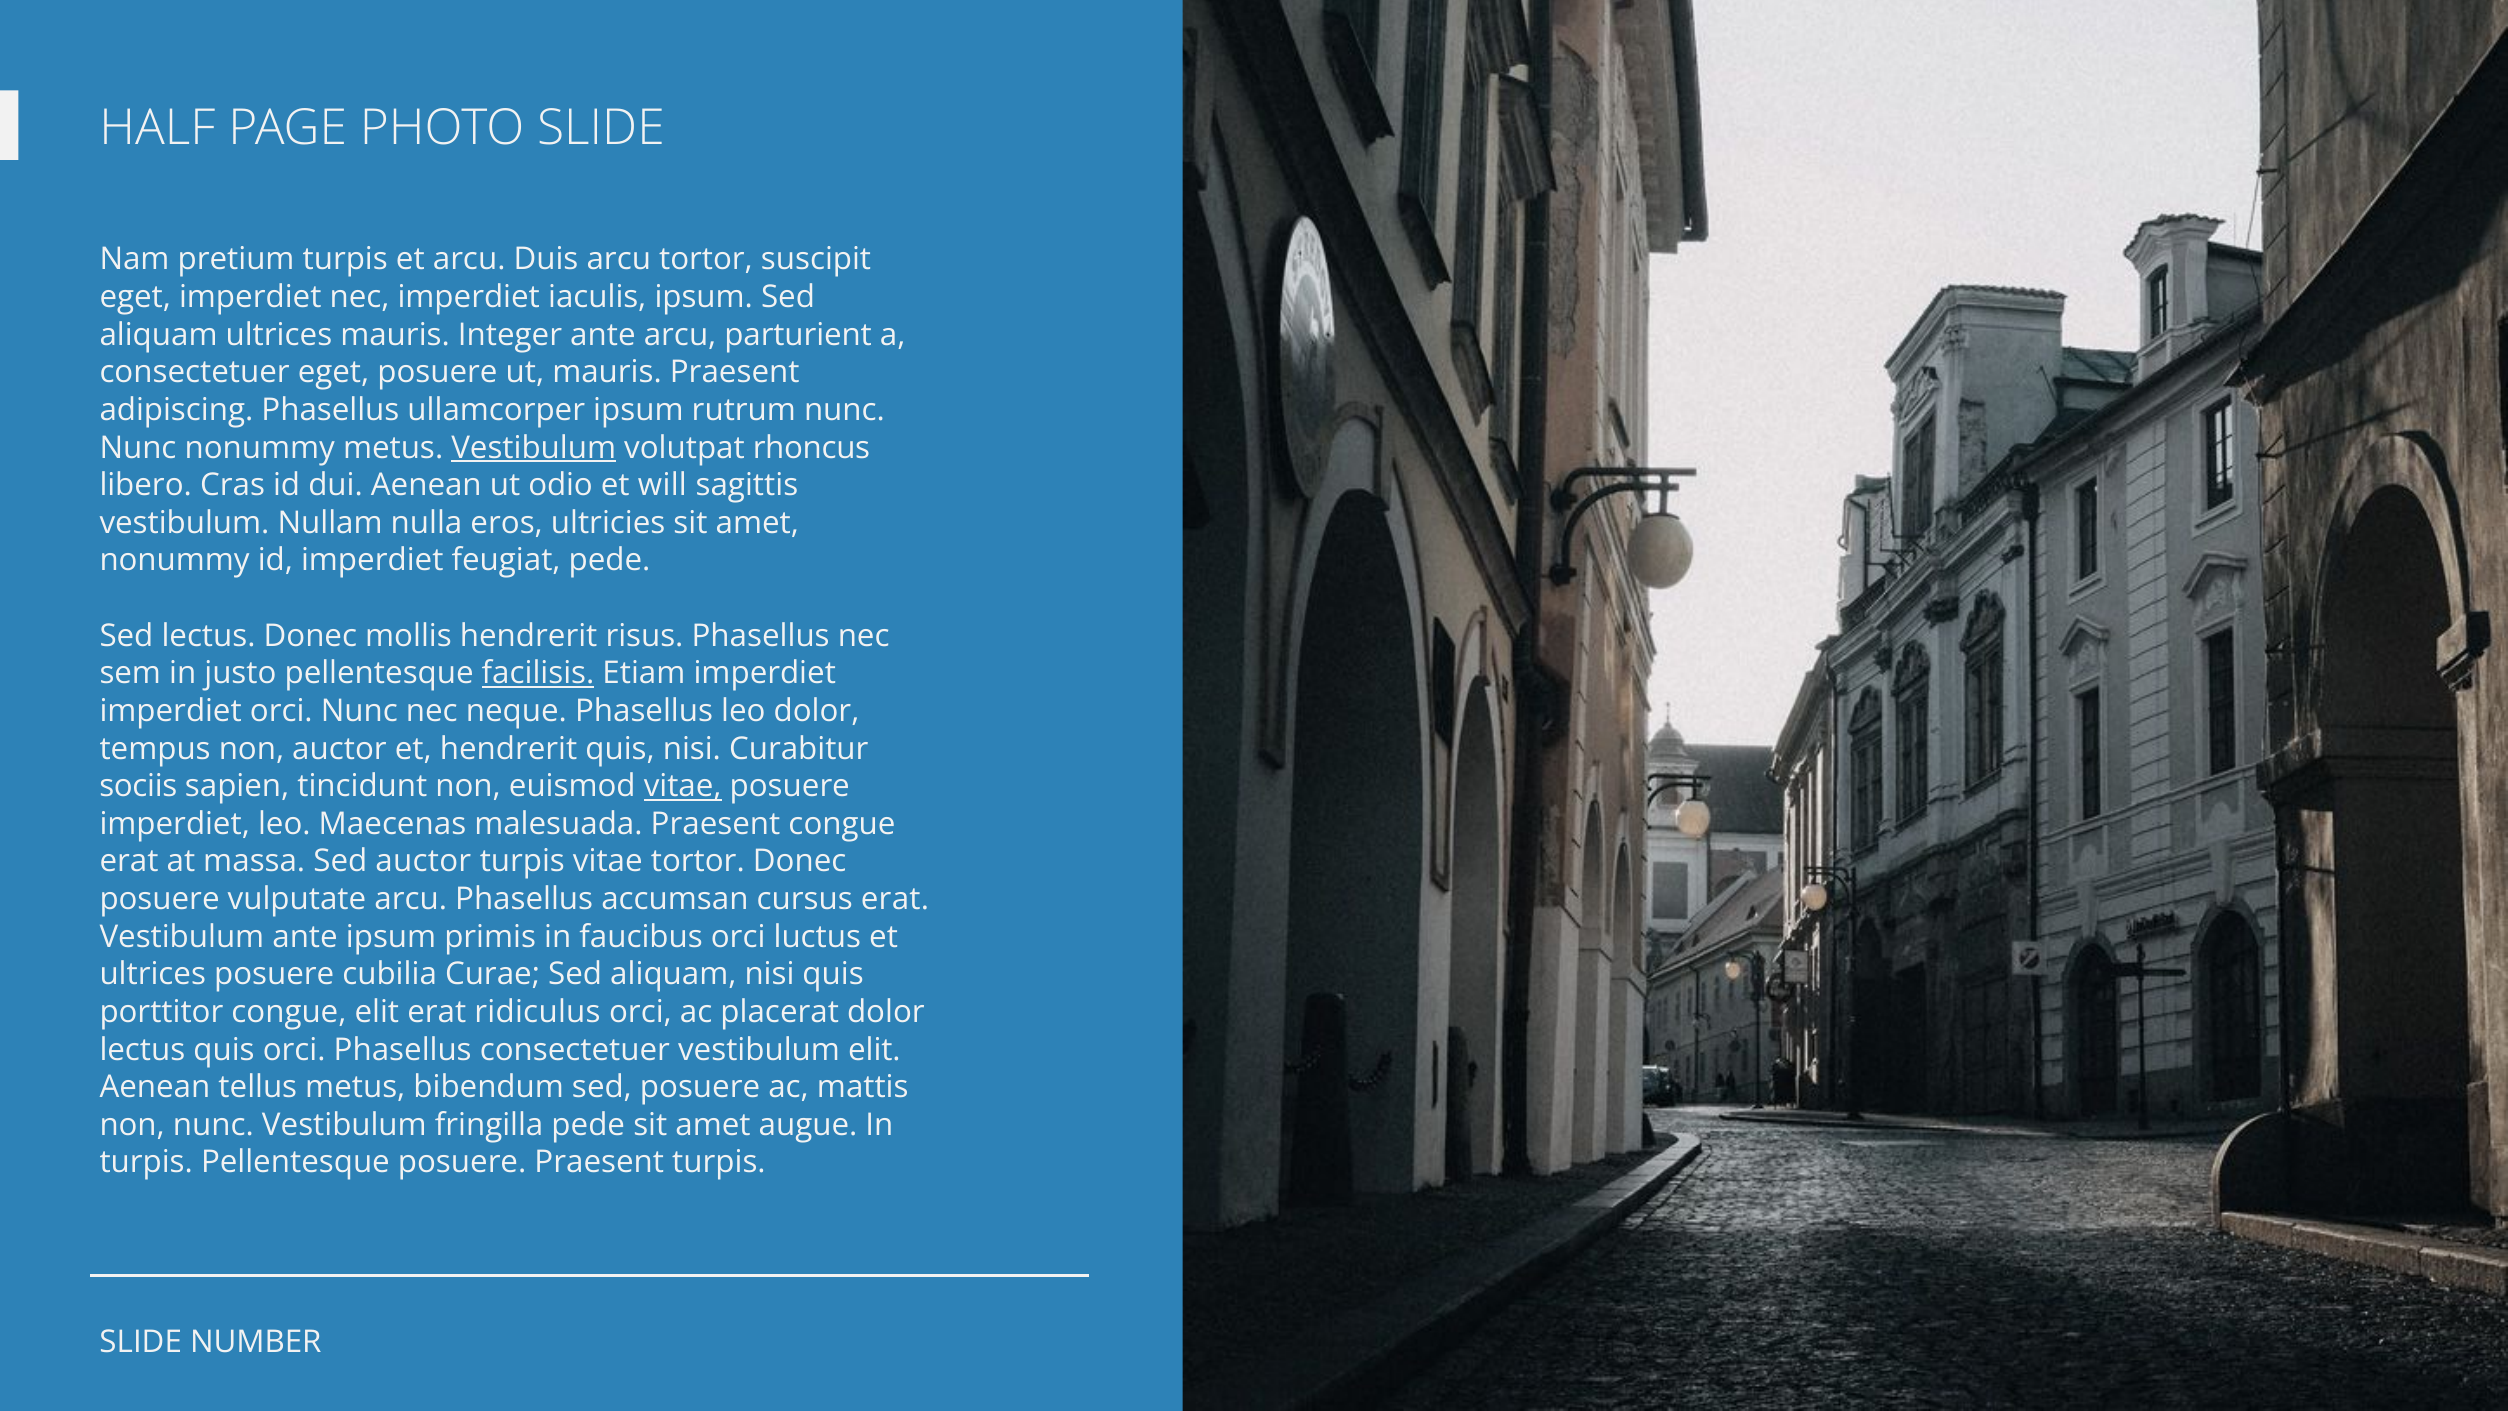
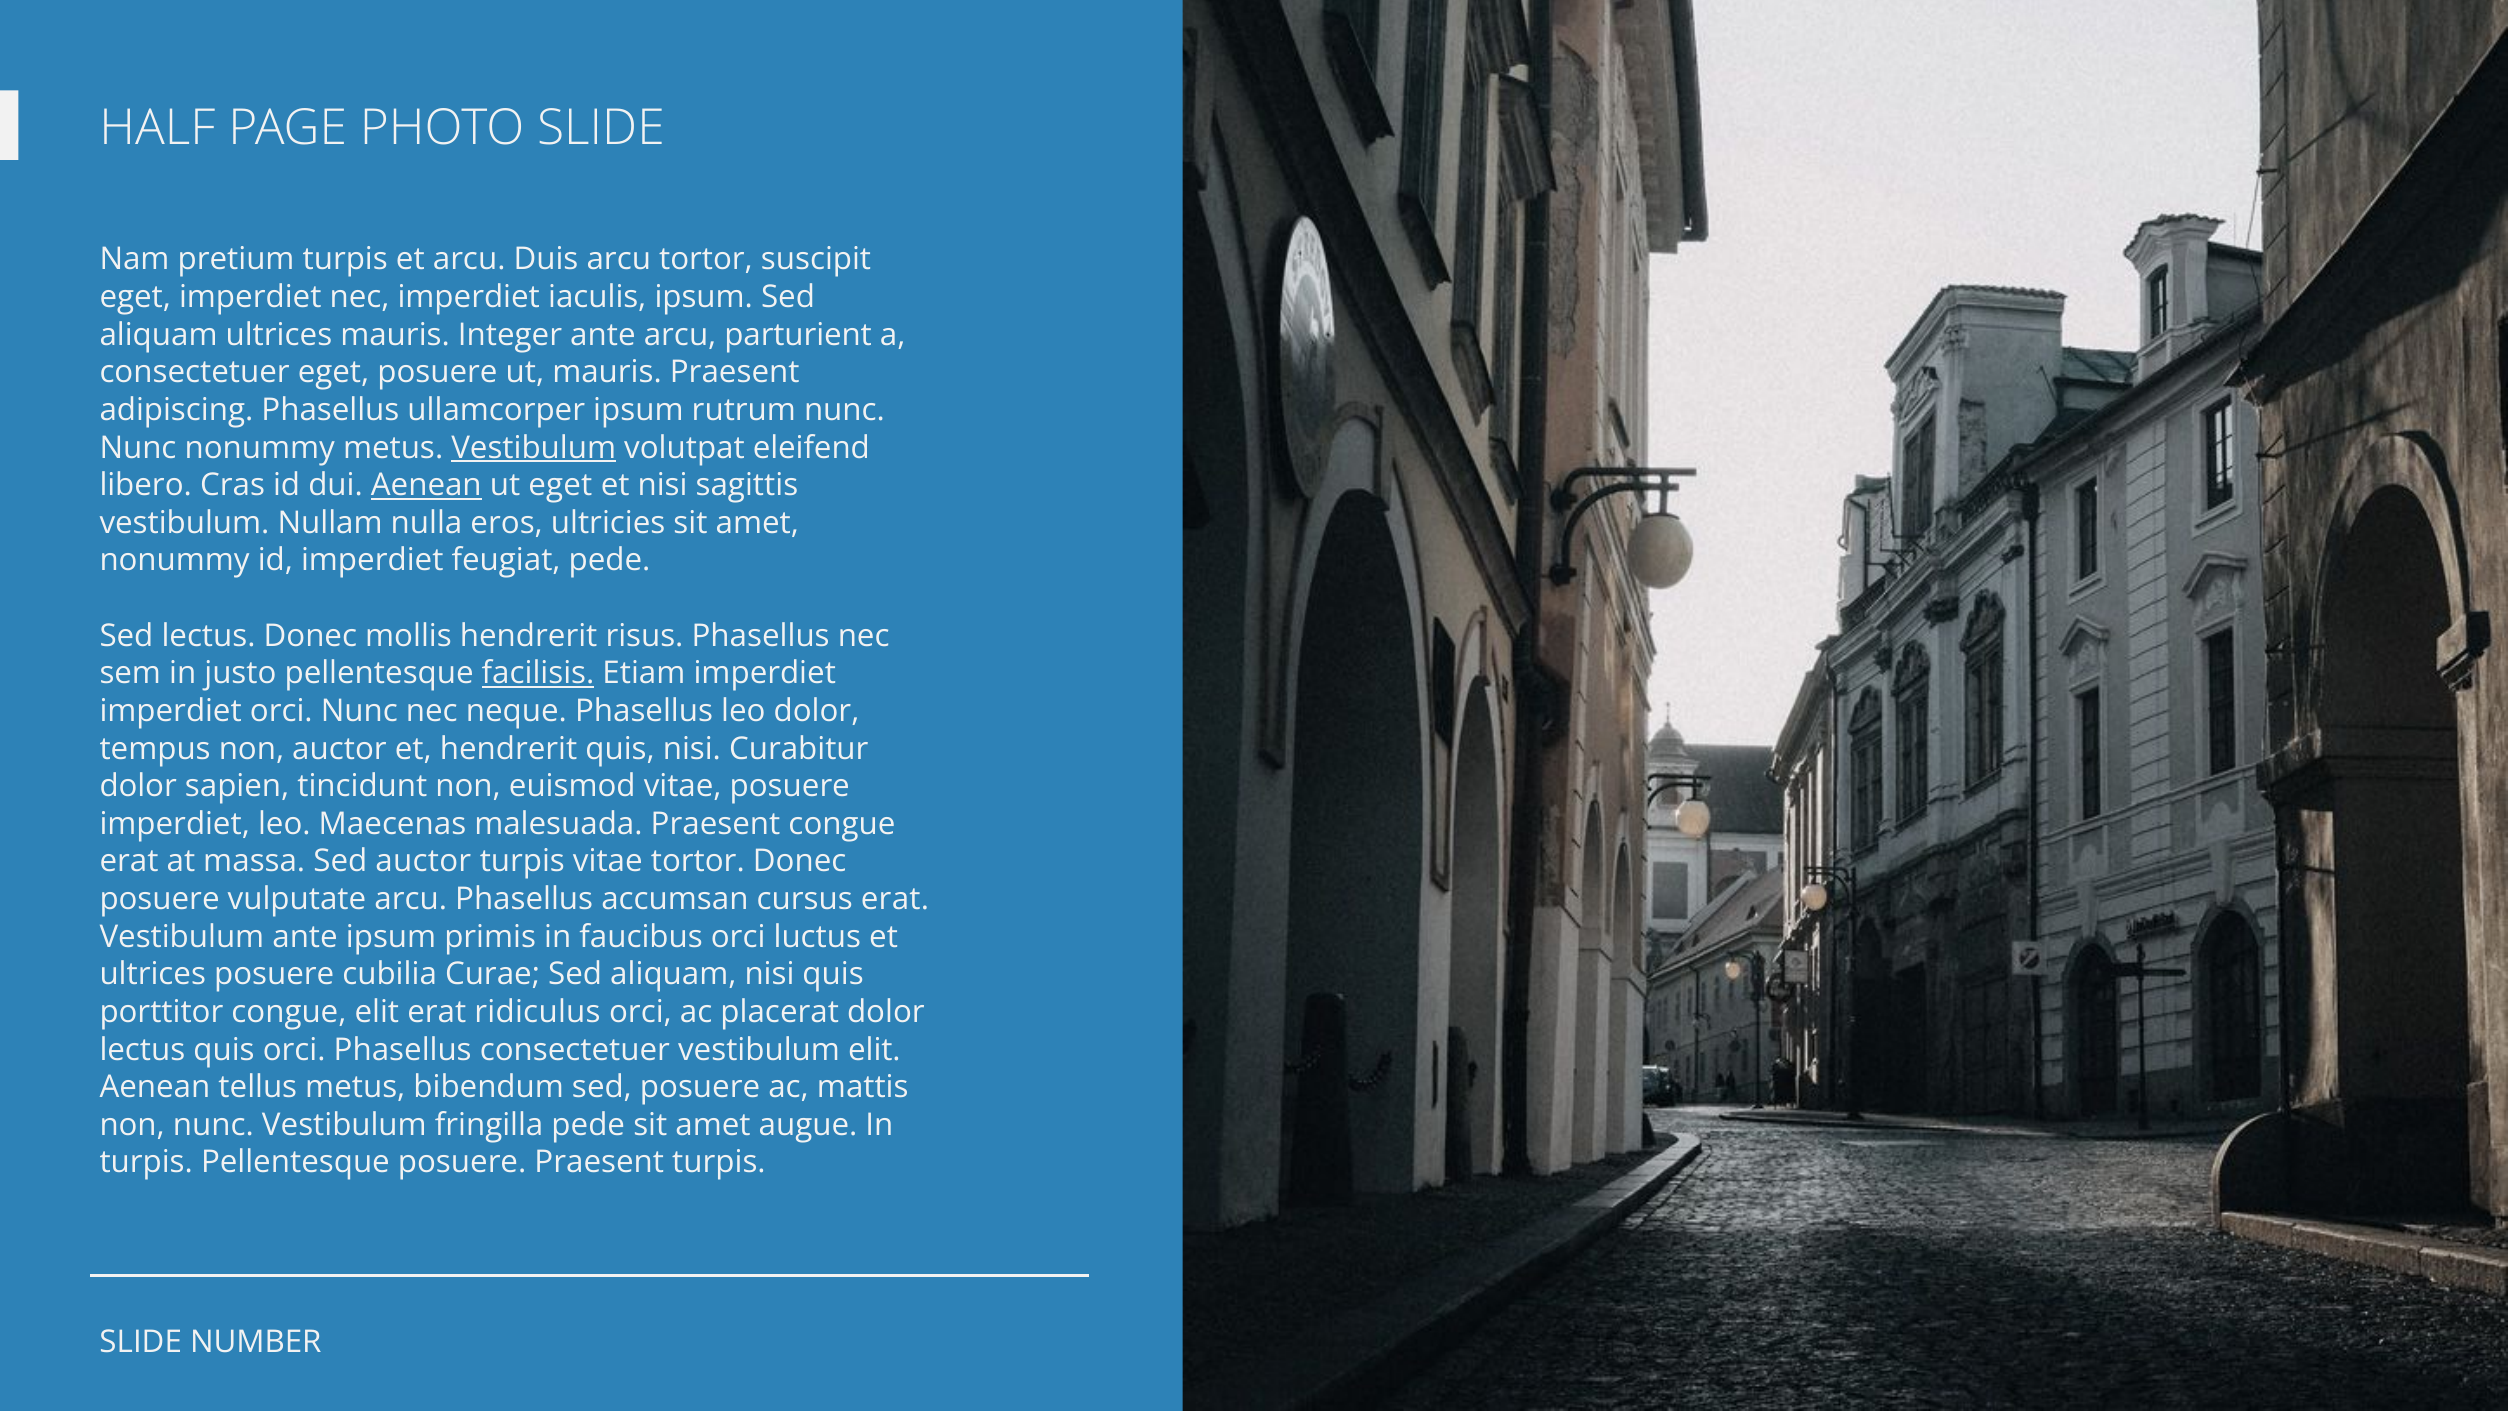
rhoncus: rhoncus -> eleifend
Aenean at (426, 485) underline: none -> present
ut odio: odio -> eget
et will: will -> nisi
sociis at (138, 786): sociis -> dolor
vitae at (683, 786) underline: present -> none
